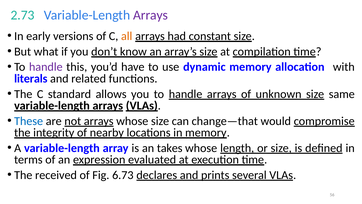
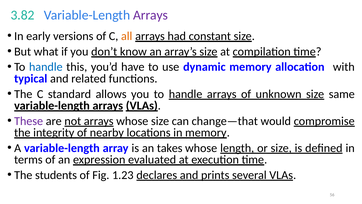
2.73: 2.73 -> 3.82
handle at (46, 67) colour: purple -> blue
literals: literals -> typical
These colour: blue -> purple
received: received -> students
6.73: 6.73 -> 1.23
